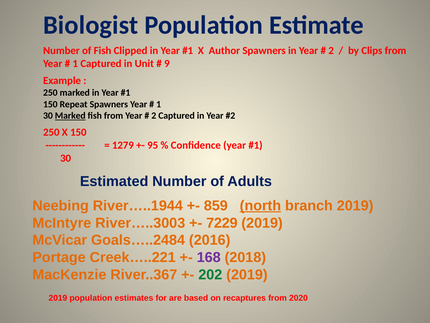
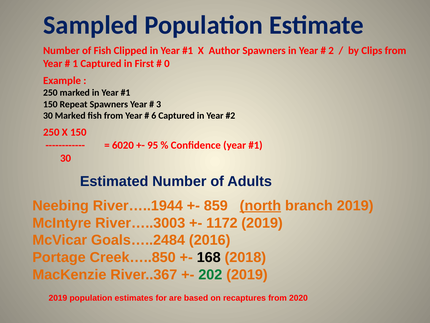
Biologist: Biologist -> Sampled
Unit: Unit -> First
9: 9 -> 0
1 at (159, 104): 1 -> 3
Marked at (70, 116) underline: present -> none
2 at (154, 116): 2 -> 6
1279: 1279 -> 6020
7229: 7229 -> 1172
Creek…..221: Creek…..221 -> Creek…..850
168 colour: purple -> black
